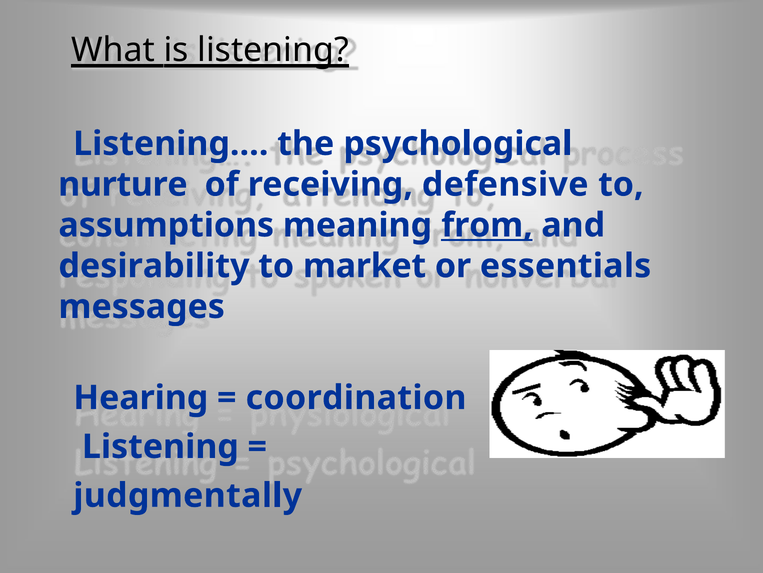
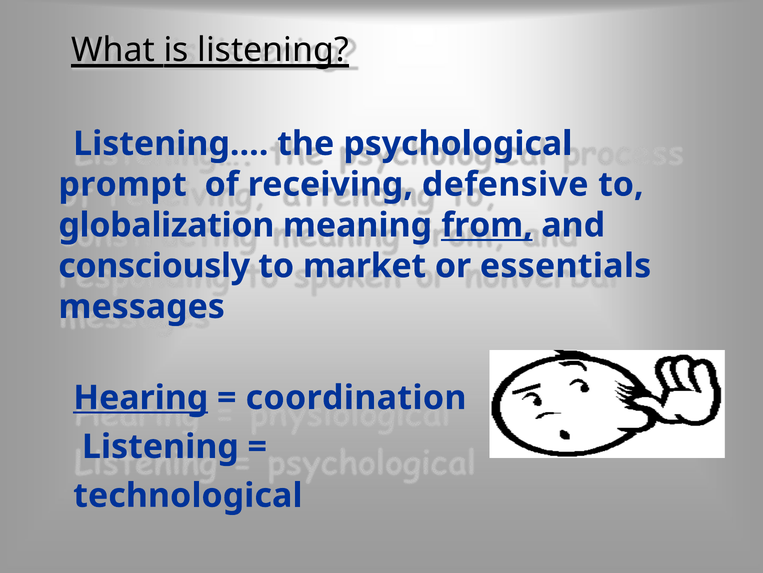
nurture: nurture -> prompt
assumptions: assumptions -> globalization
desirability: desirability -> consciously
Hearing underline: none -> present
judgmentally: judgmentally -> technological
